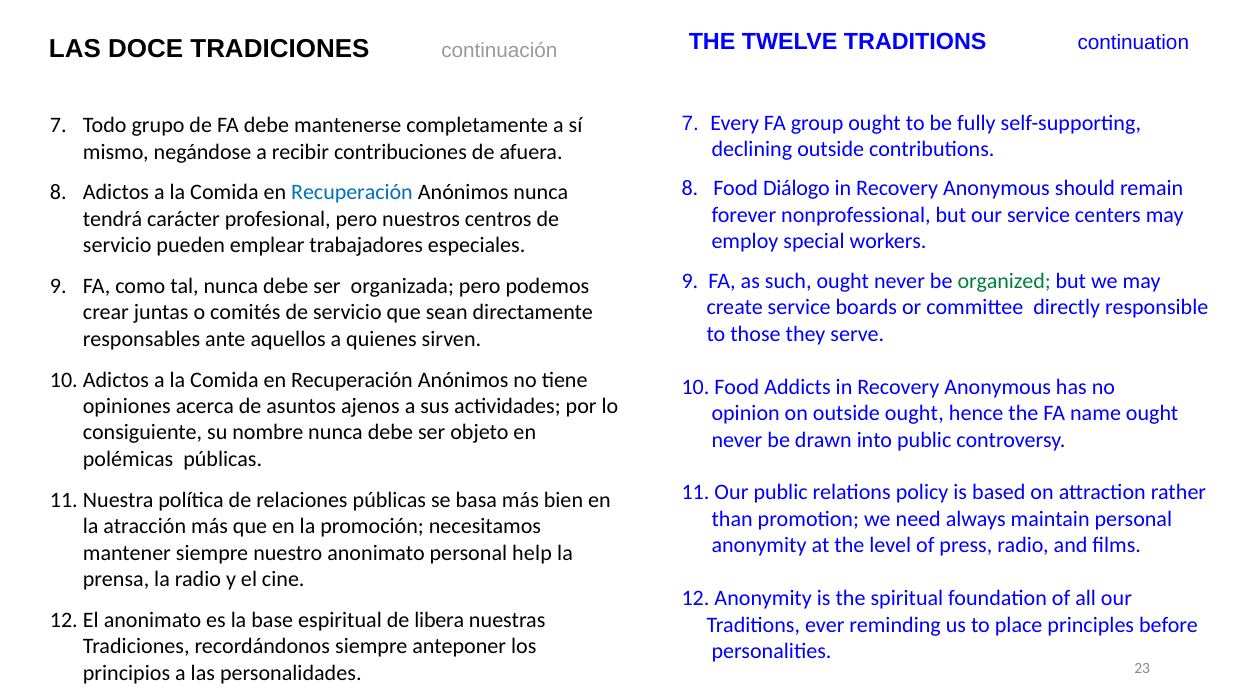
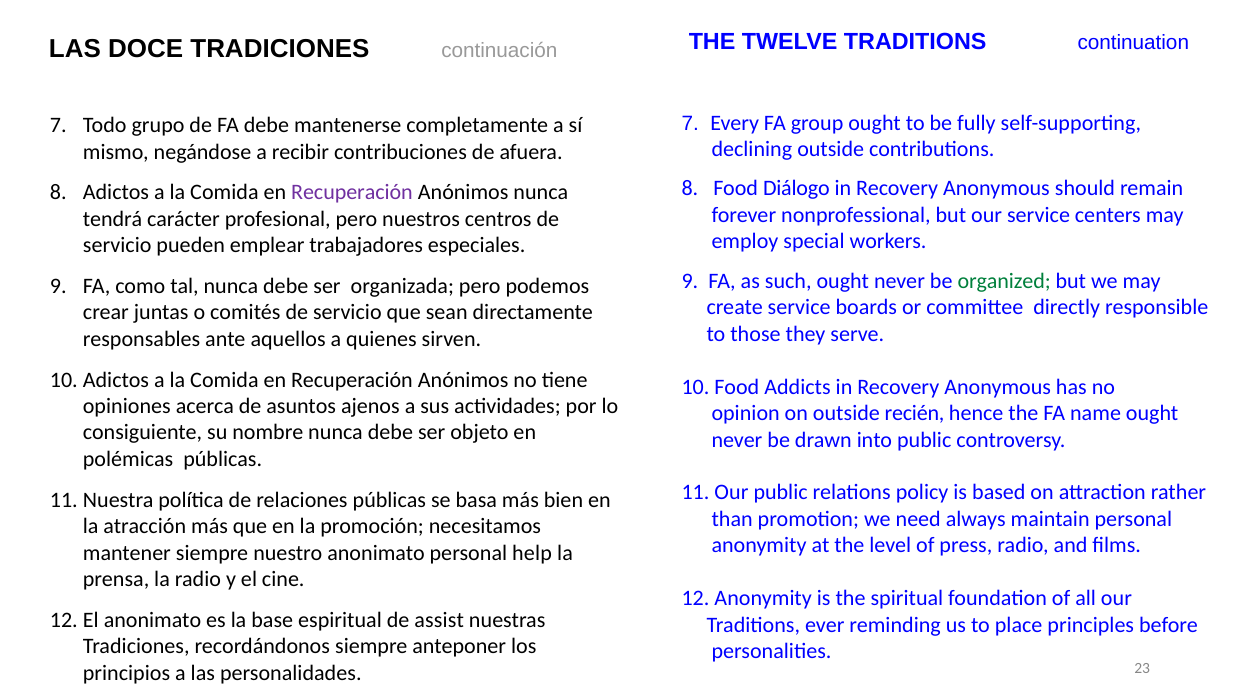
Recuperación at (352, 193) colour: blue -> purple
outside ought: ought -> recién
libera: libera -> assist
